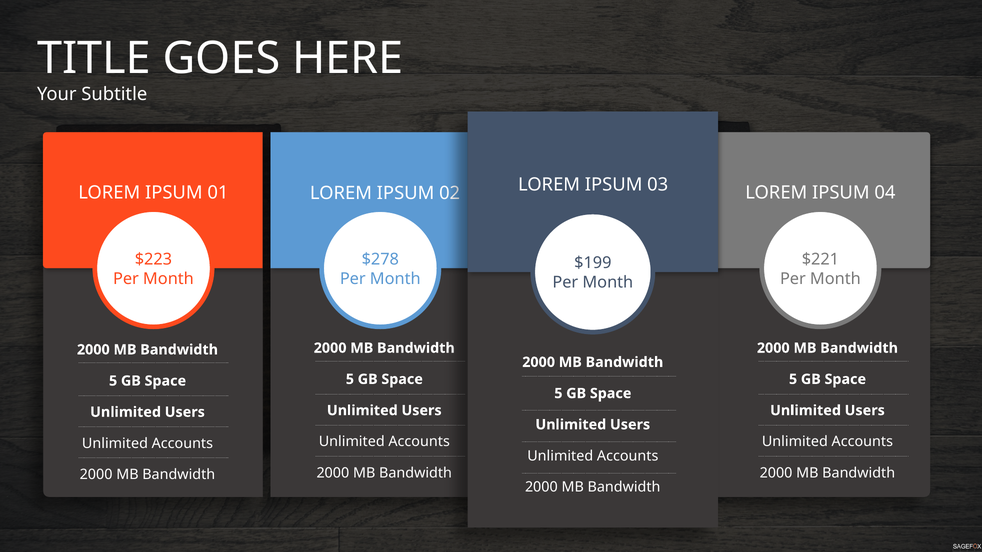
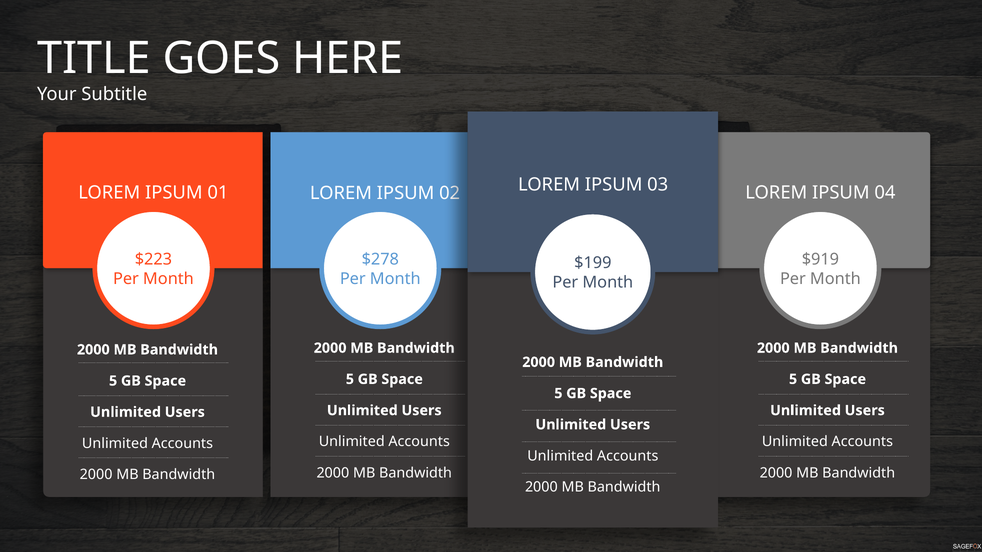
$221: $221 -> $919
